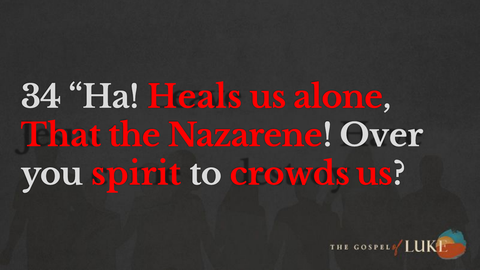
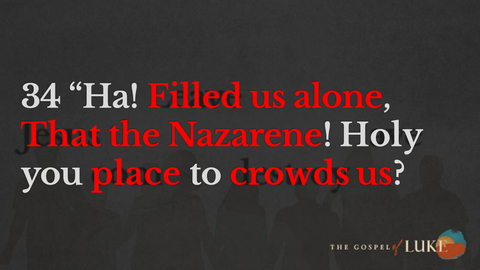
Heals: Heals -> Filled
Over: Over -> Holy
spirit: spirit -> place
